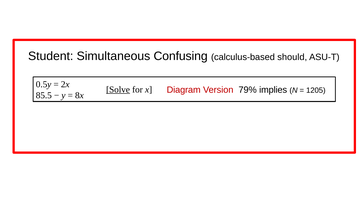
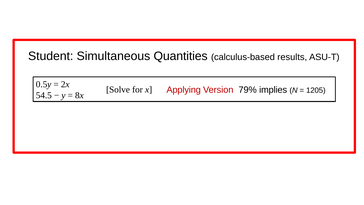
Confusing: Confusing -> Quantities
should: should -> results
Solve at (118, 89) underline: present -> none
Diagram: Diagram -> Applying
85.5: 85.5 -> 54.5
